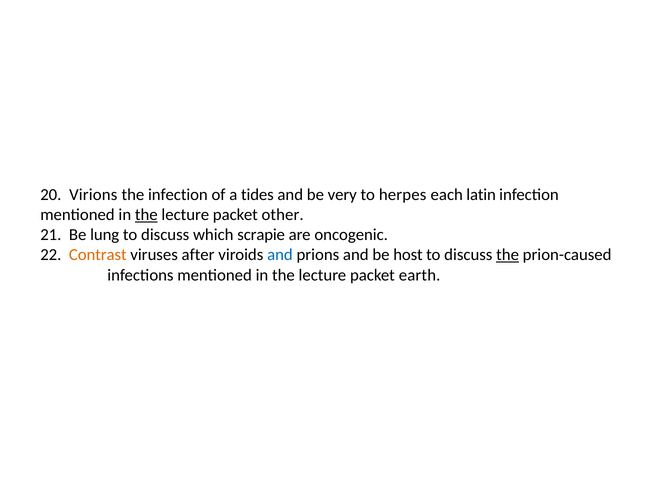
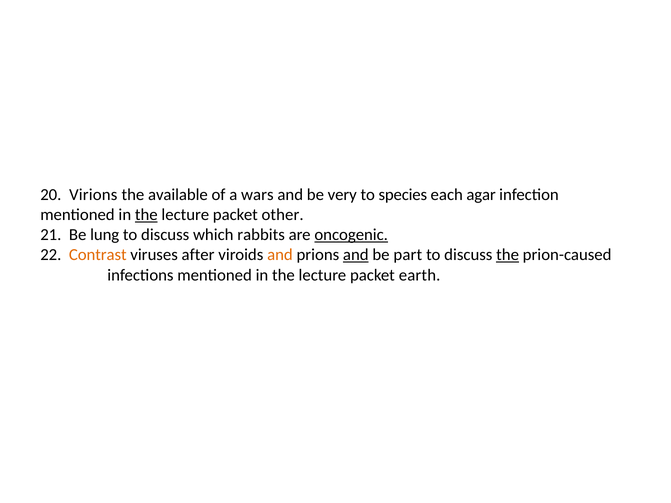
the infection: infection -> available
tides: tides -> wars
herpes: herpes -> species
latin: latin -> agar
scrapie: scrapie -> rabbits
oncogenic underline: none -> present
and at (280, 255) colour: blue -> orange
and at (356, 255) underline: none -> present
host: host -> part
